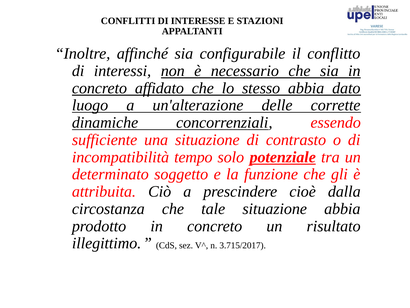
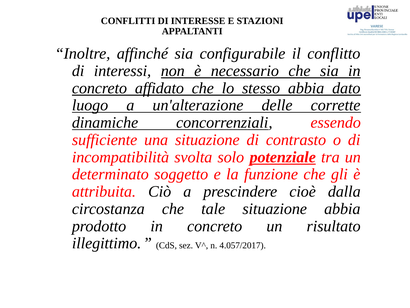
tempo: tempo -> svolta
3.715/2017: 3.715/2017 -> 4.057/2017
